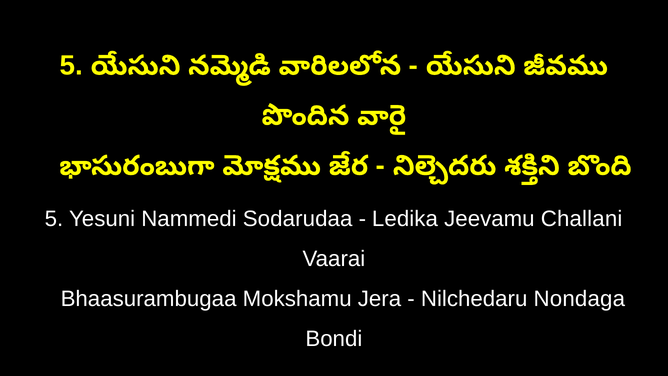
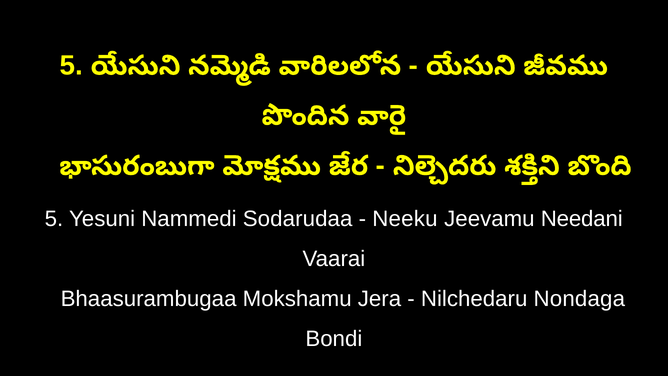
Ledika: Ledika -> Neeku
Challani: Challani -> Needani
